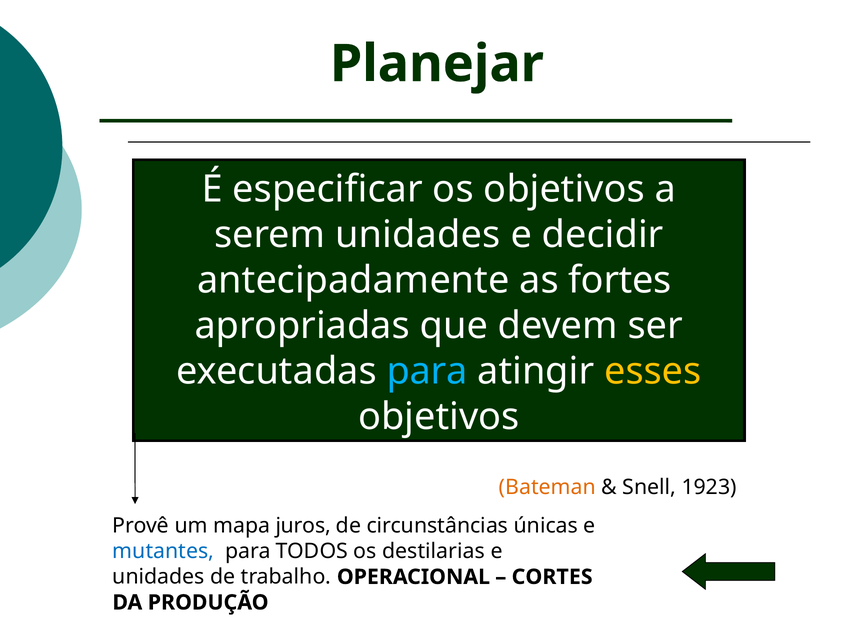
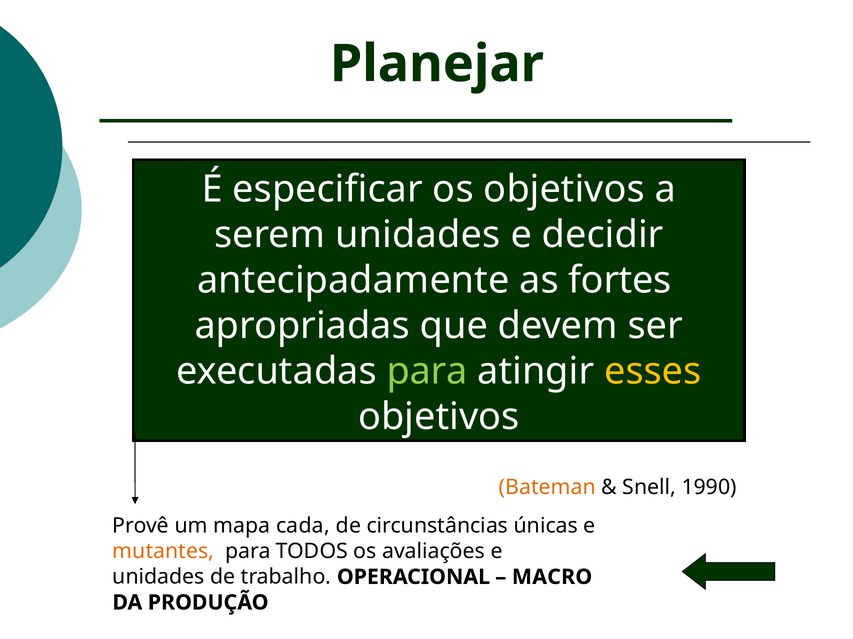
para at (427, 372) colour: light blue -> light green
1923: 1923 -> 1990
juros: juros -> cada
mutantes colour: blue -> orange
destilarias: destilarias -> avaliações
CORTES: CORTES -> MACRO
